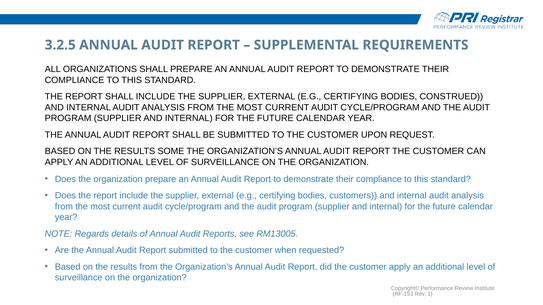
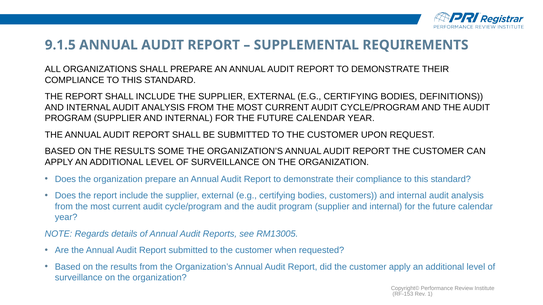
3.2.5: 3.2.5 -> 9.1.5
CONSTRUED: CONSTRUED -> DEFINITIONS
